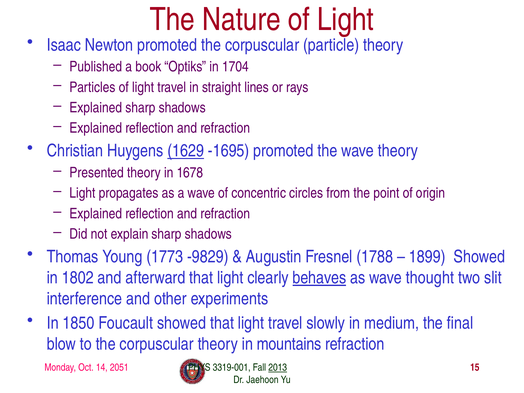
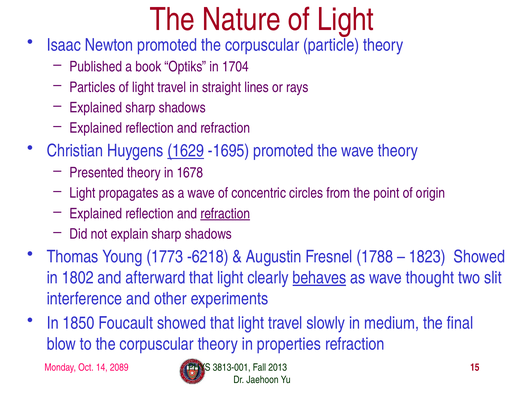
refraction at (225, 214) underline: none -> present
-9829: -9829 -> -6218
1899: 1899 -> 1823
mountains: mountains -> properties
2051: 2051 -> 2089
3319-001: 3319-001 -> 3813-001
2013 underline: present -> none
